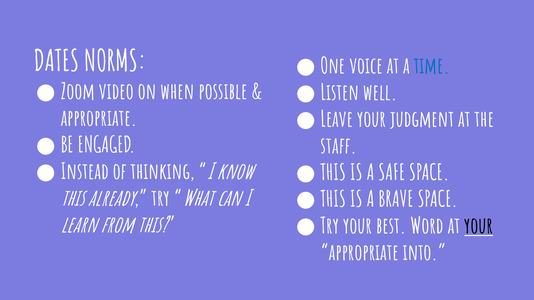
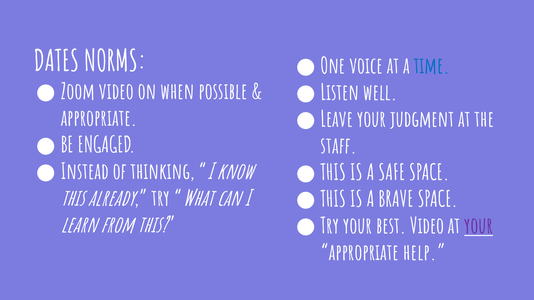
best Word: Word -> Video
your at (479, 226) colour: black -> purple
into: into -> help
